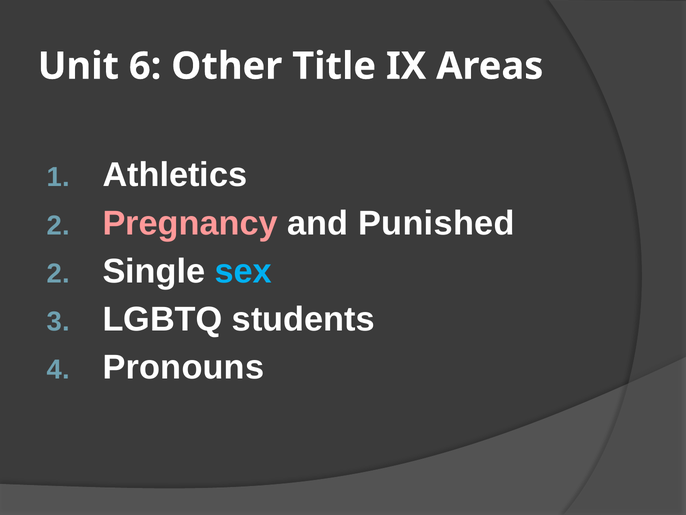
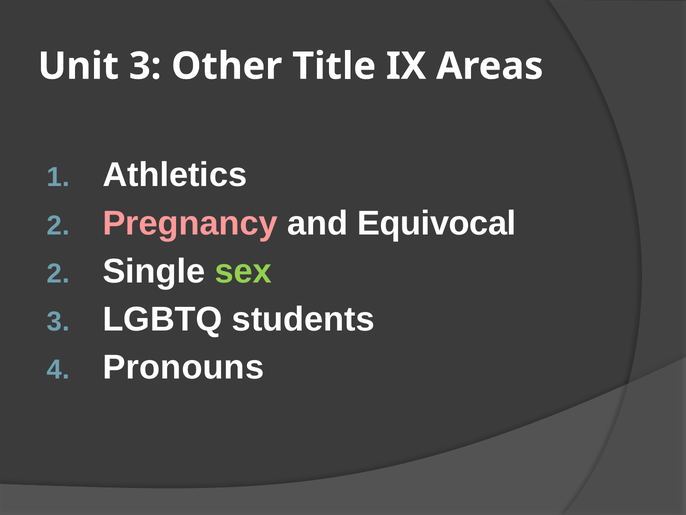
Unit 6: 6 -> 3
Punished: Punished -> Equivocal
sex colour: light blue -> light green
